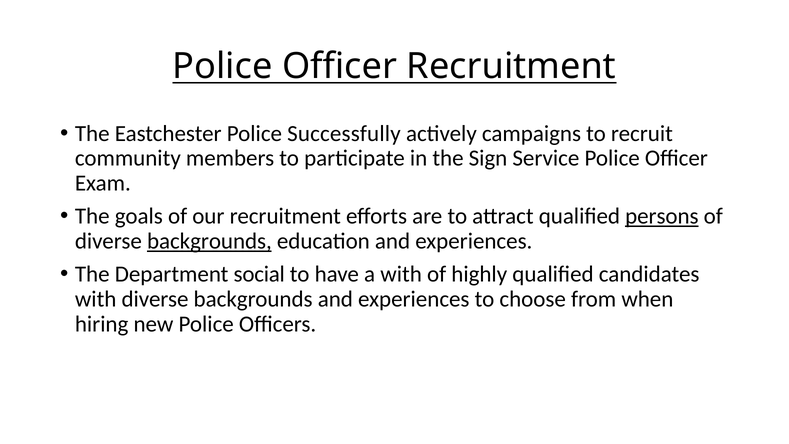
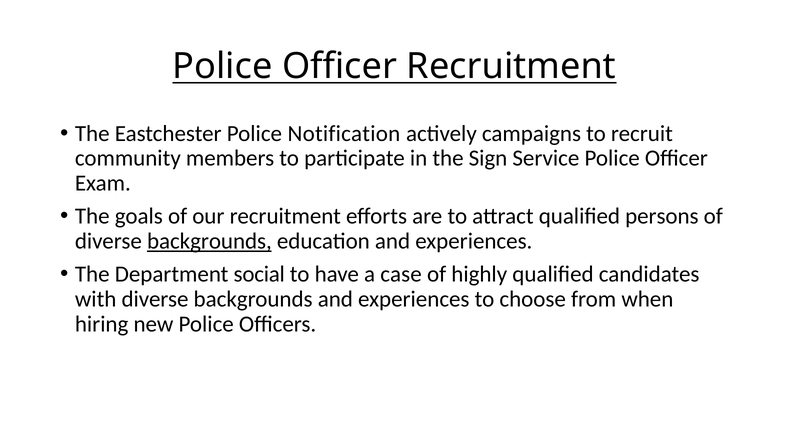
Successfully: Successfully -> Notification
persons underline: present -> none
a with: with -> case
